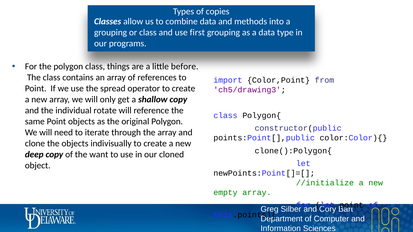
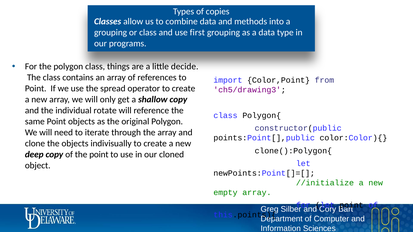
before: before -> decide
of the want: want -> point
